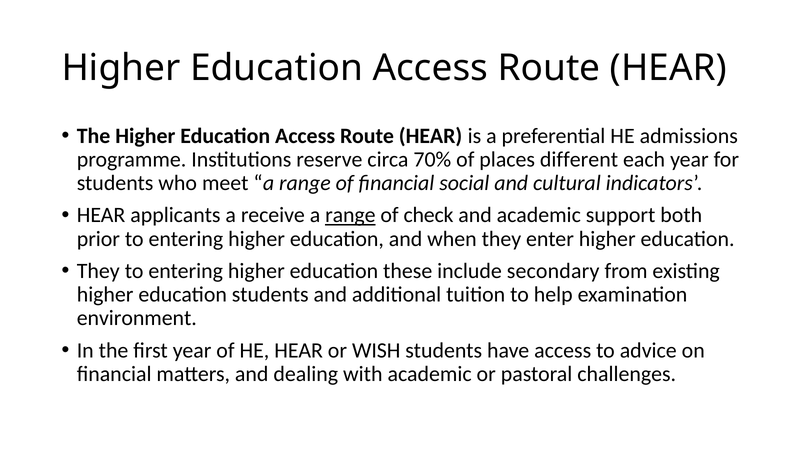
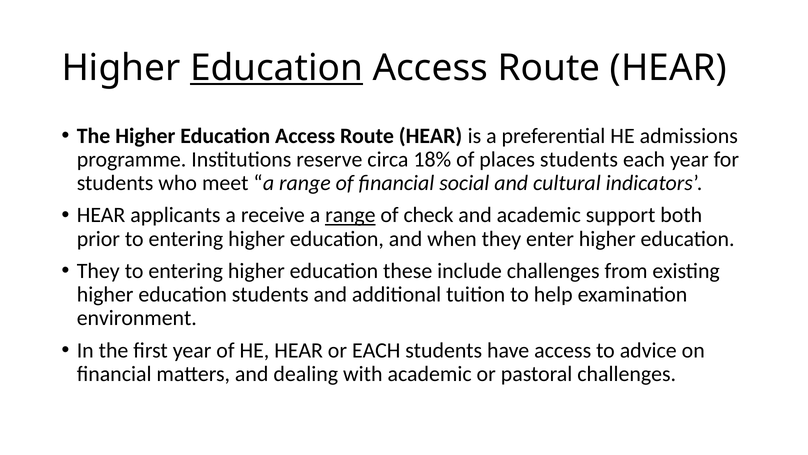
Education at (276, 68) underline: none -> present
70%: 70% -> 18%
places different: different -> students
include secondary: secondary -> challenges
or WISH: WISH -> EACH
